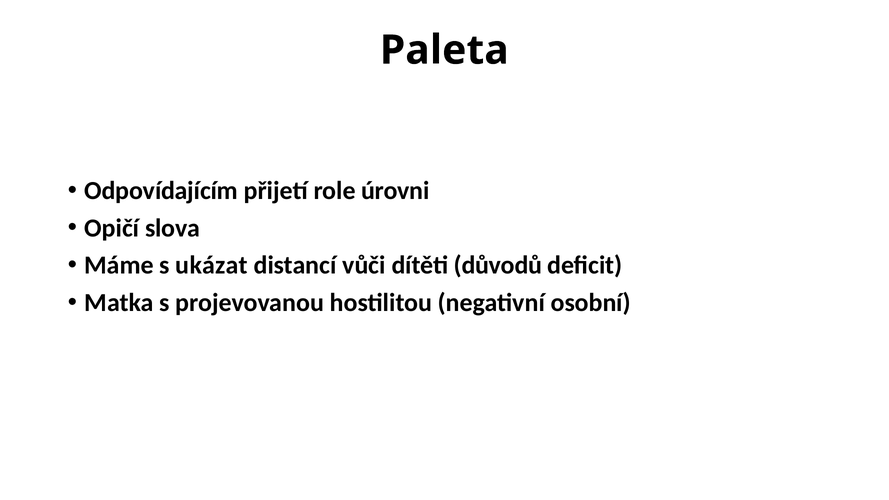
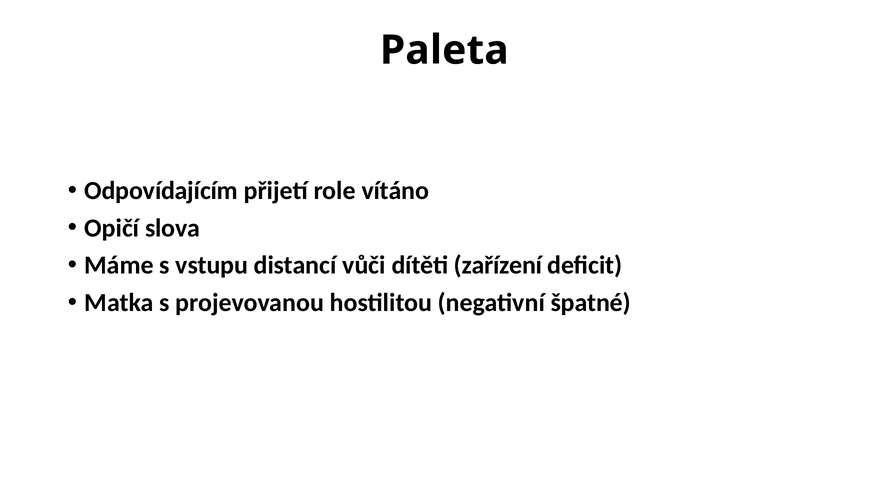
úrovni: úrovni -> vítáno
ukázat: ukázat -> vstupu
důvodů: důvodů -> zařízení
osobní: osobní -> špatné
